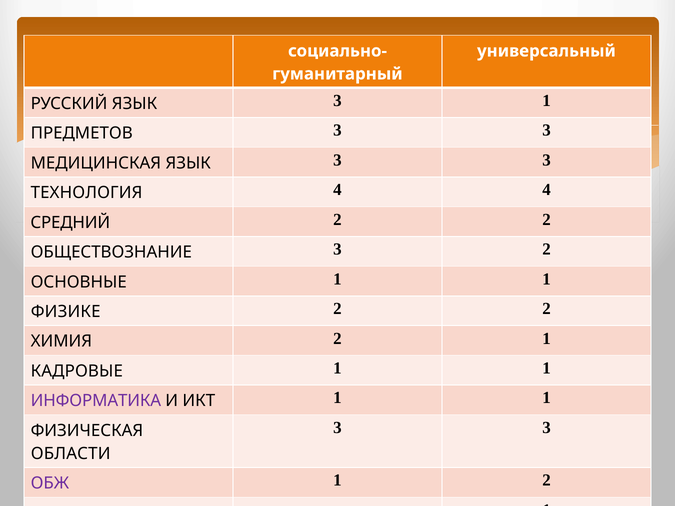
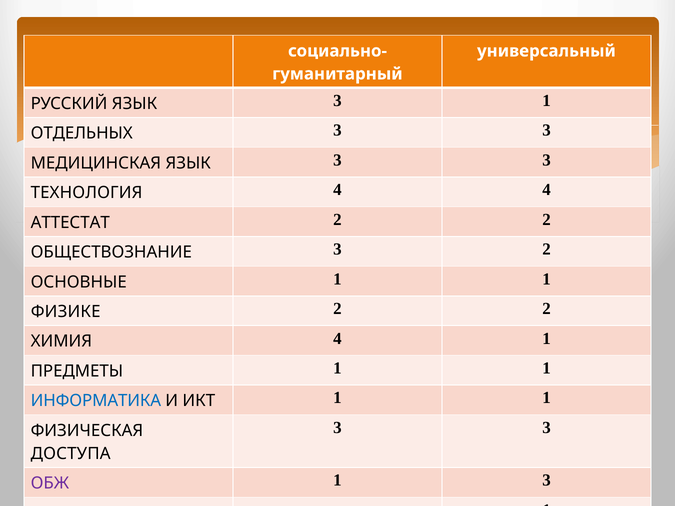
ПРЕДМЕТОВ: ПРЕДМЕТОВ -> ОТДЕЛЬНЫХ
СРЕДНИЙ: СРЕДНИЙ -> АТТЕСТАТ
ХИМИЯ 2: 2 -> 4
КАДРОВЫЕ: КАДРОВЫЕ -> ПРЕДМЕТЫ
ИНФОРМАТИКА colour: purple -> blue
ОБЛАСТИ: ОБЛАСТИ -> ДОСТУПА
1 2: 2 -> 3
